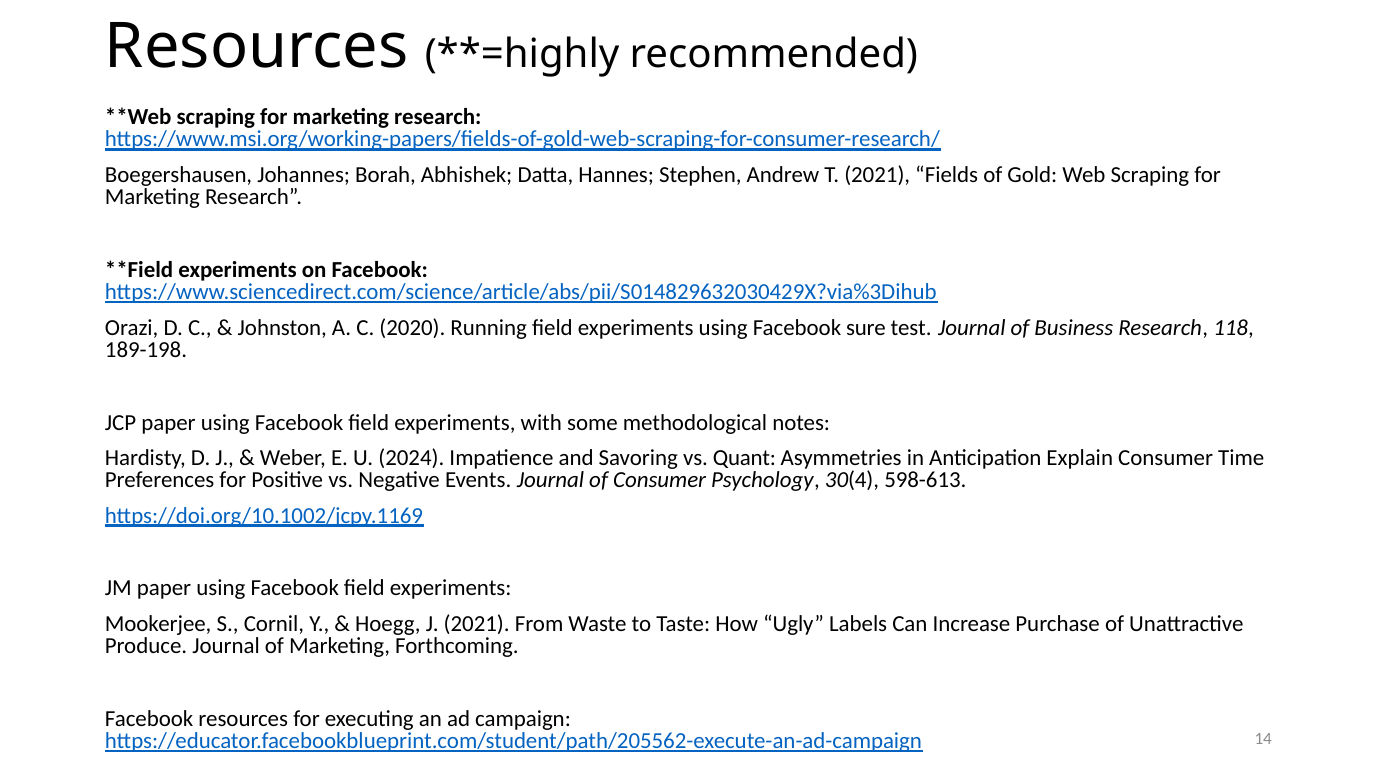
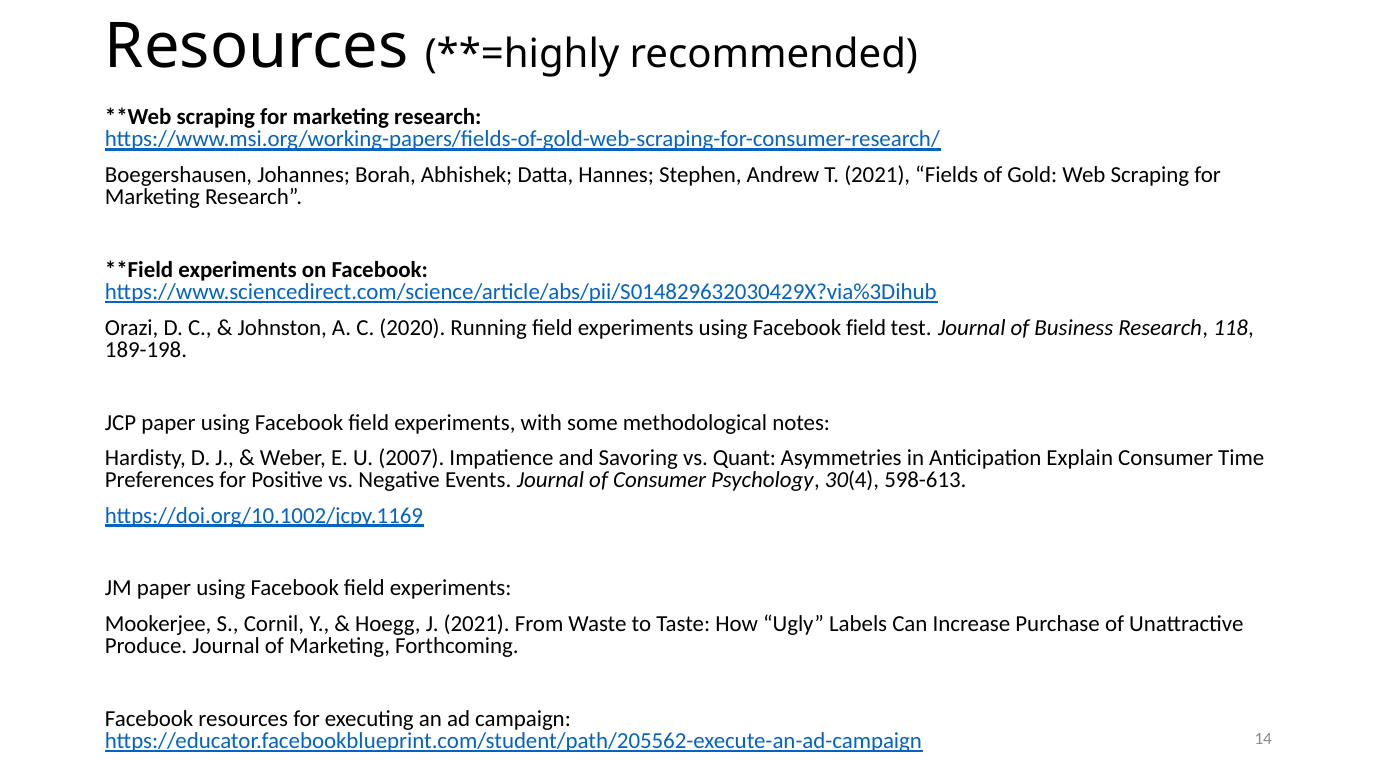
experiments using Facebook sure: sure -> field
2024: 2024 -> 2007
